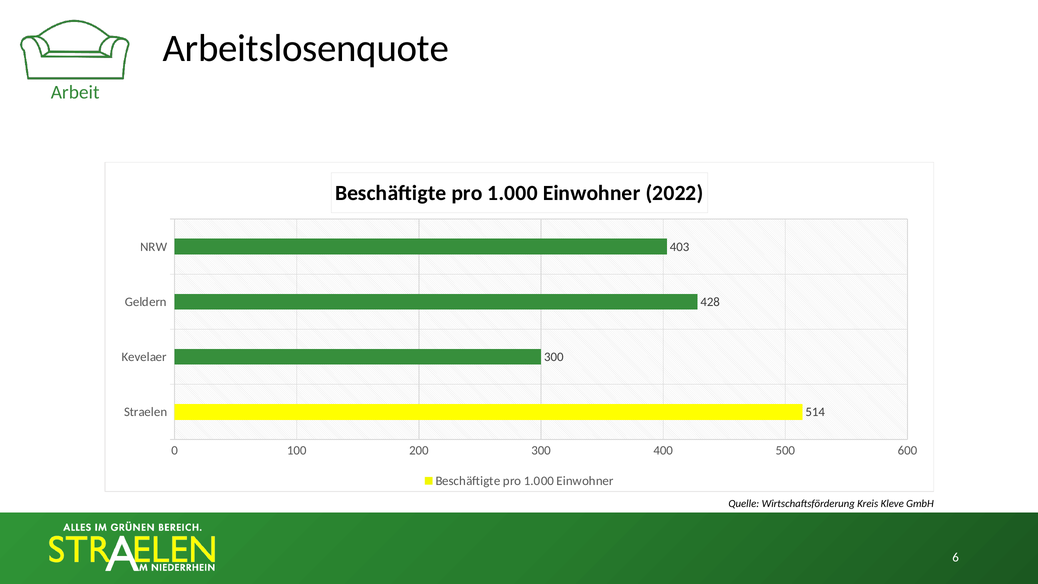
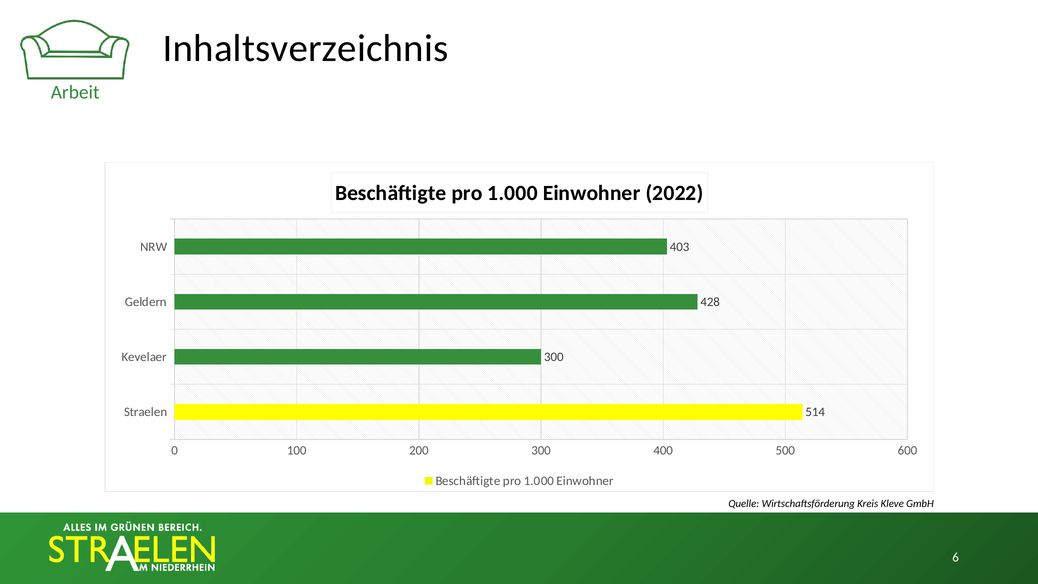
Arbeitslosenquote: Arbeitslosenquote -> Inhaltsverzeichnis
